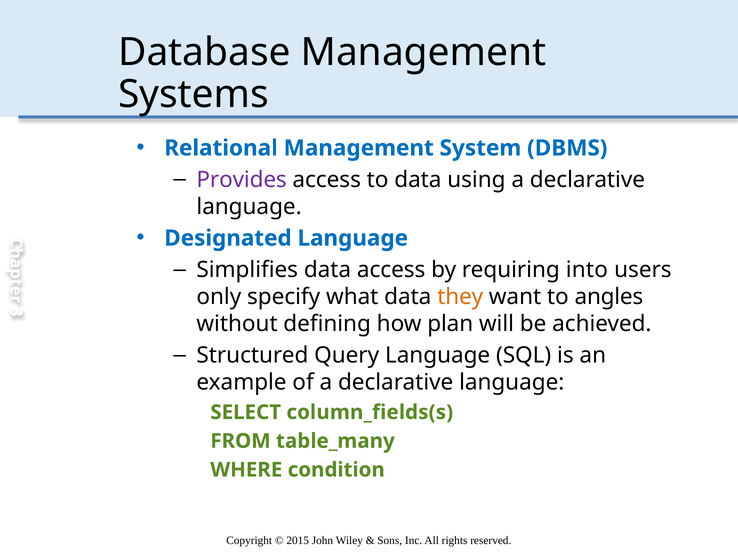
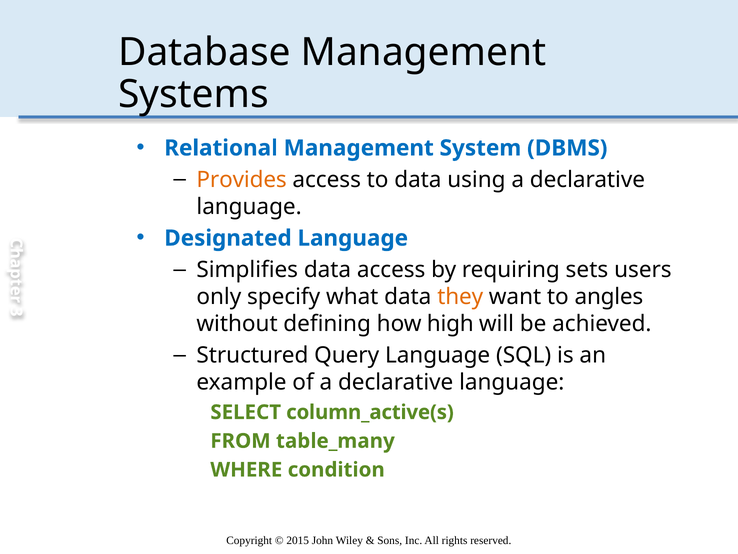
Provides colour: purple -> orange
into: into -> sets
plan: plan -> high
column_fields(s: column_fields(s -> column_active(s
